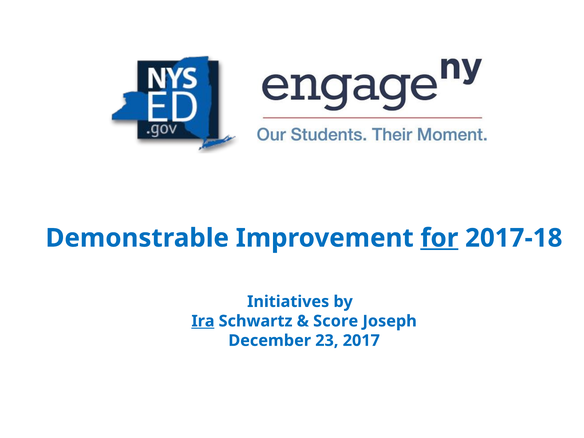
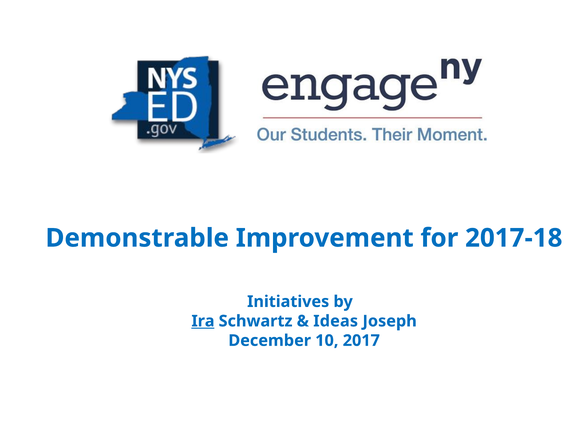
for underline: present -> none
Score: Score -> Ideas
23: 23 -> 10
